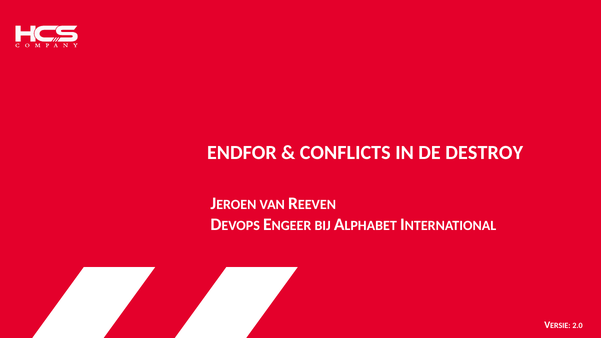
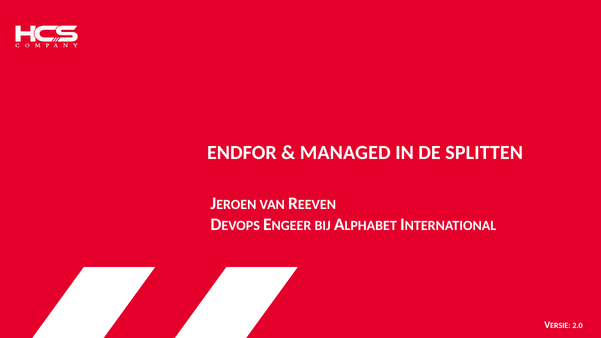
CONFLICTS: CONFLICTS -> MANAGED
DESTROY: DESTROY -> SPLITTEN
